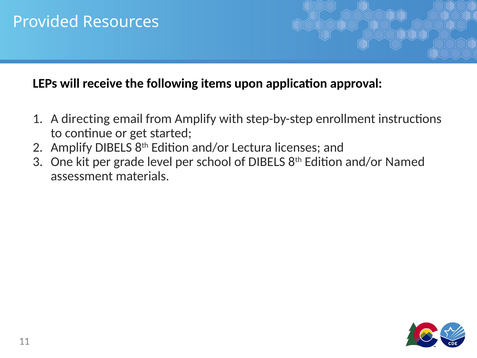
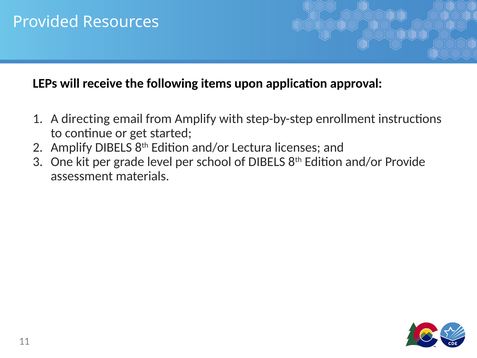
Named: Named -> Provide
